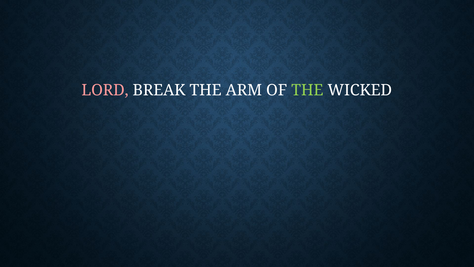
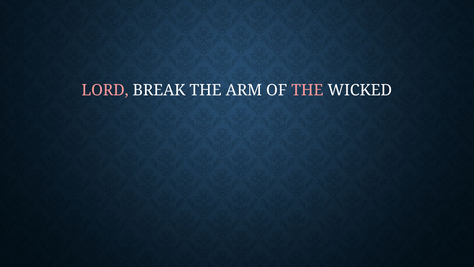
THE at (307, 90) colour: light green -> pink
